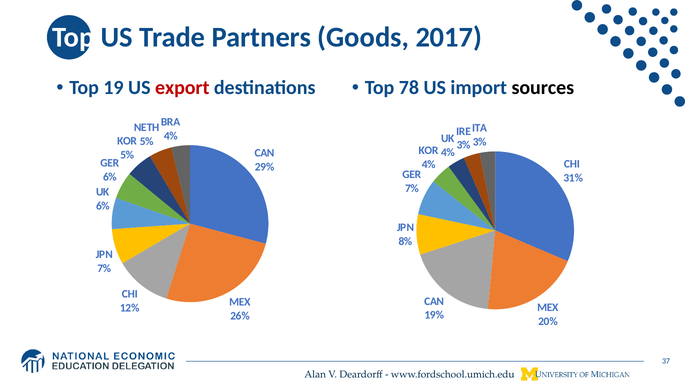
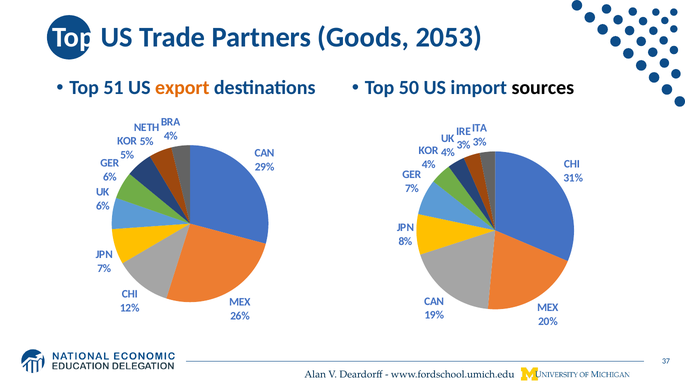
2017: 2017 -> 2053
19: 19 -> 51
export colour: red -> orange
78: 78 -> 50
